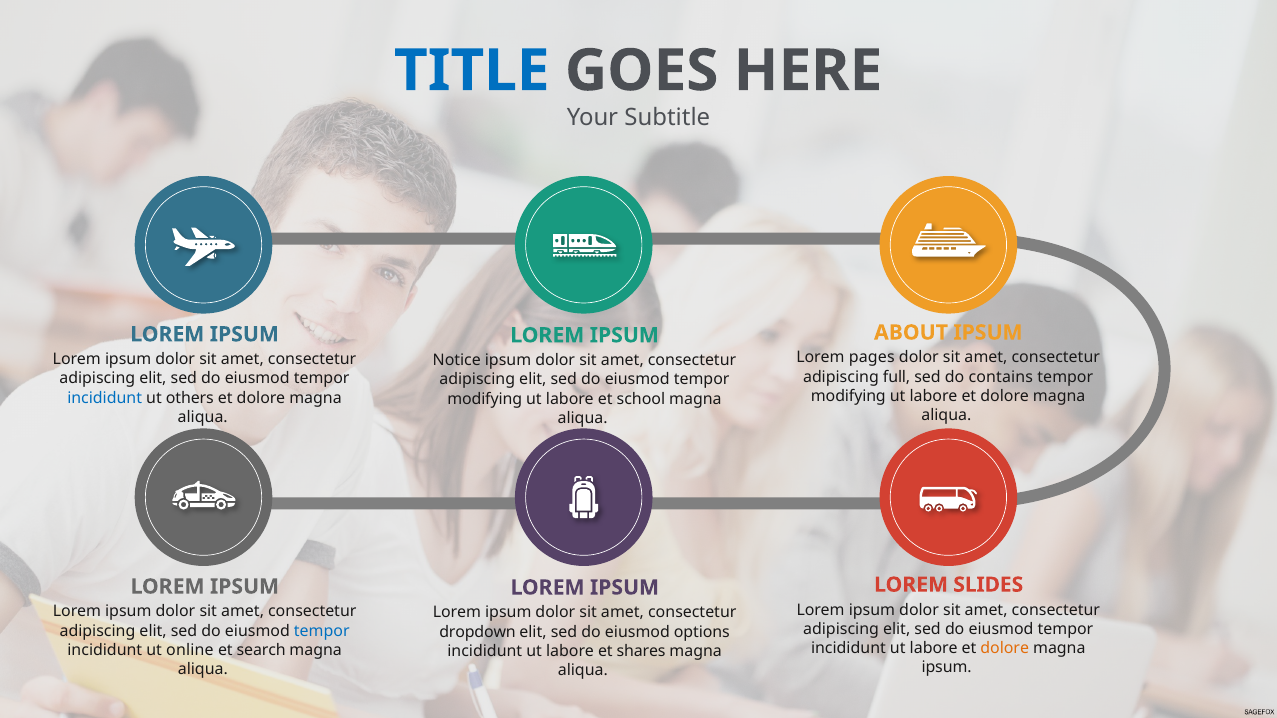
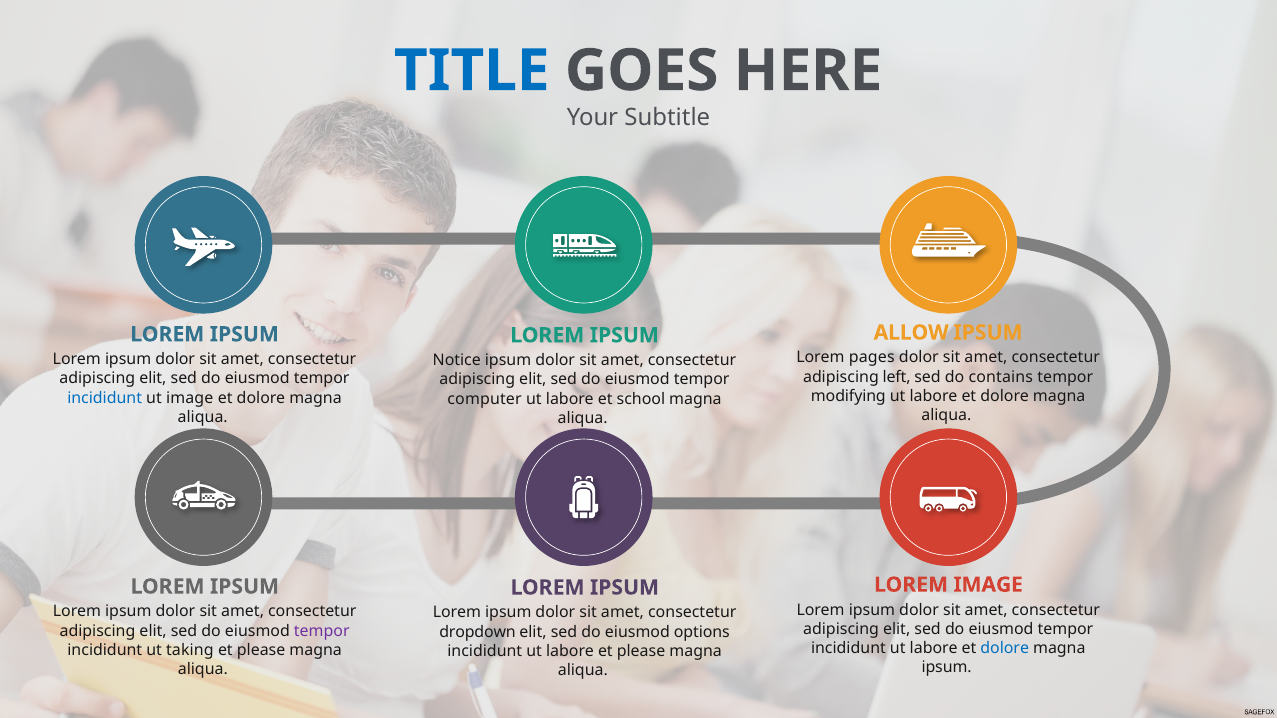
ABOUT: ABOUT -> ALLOW
full: full -> left
ut others: others -> image
modifying at (485, 399): modifying -> computer
LOREM SLIDES: SLIDES -> IMAGE
tempor at (322, 631) colour: blue -> purple
dolore at (1005, 648) colour: orange -> blue
online: online -> taking
search at (261, 650): search -> please
labore et shares: shares -> please
